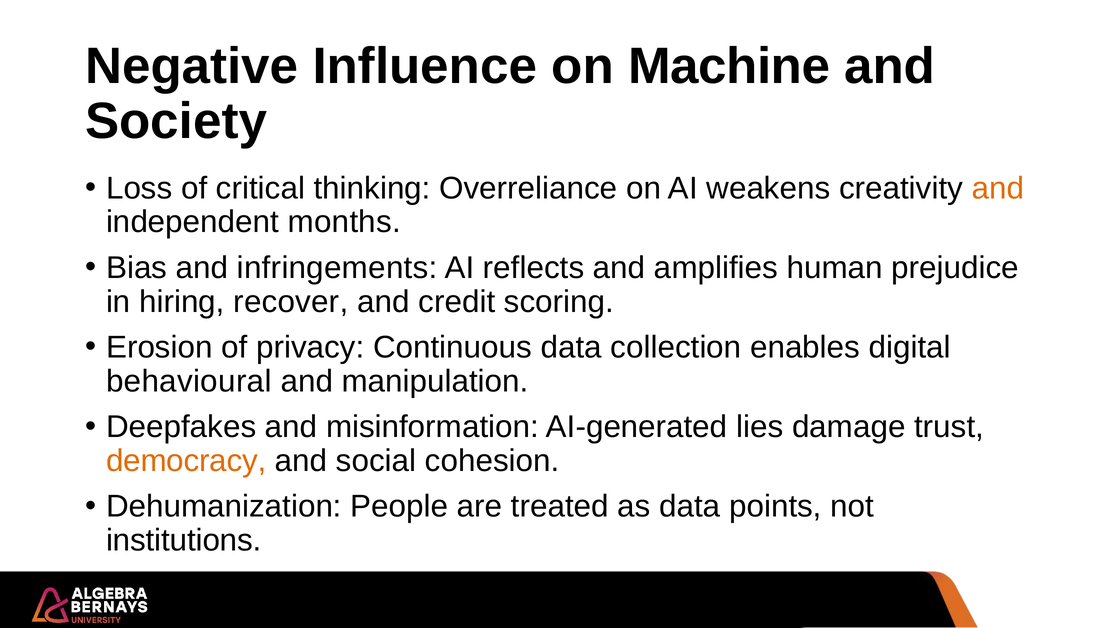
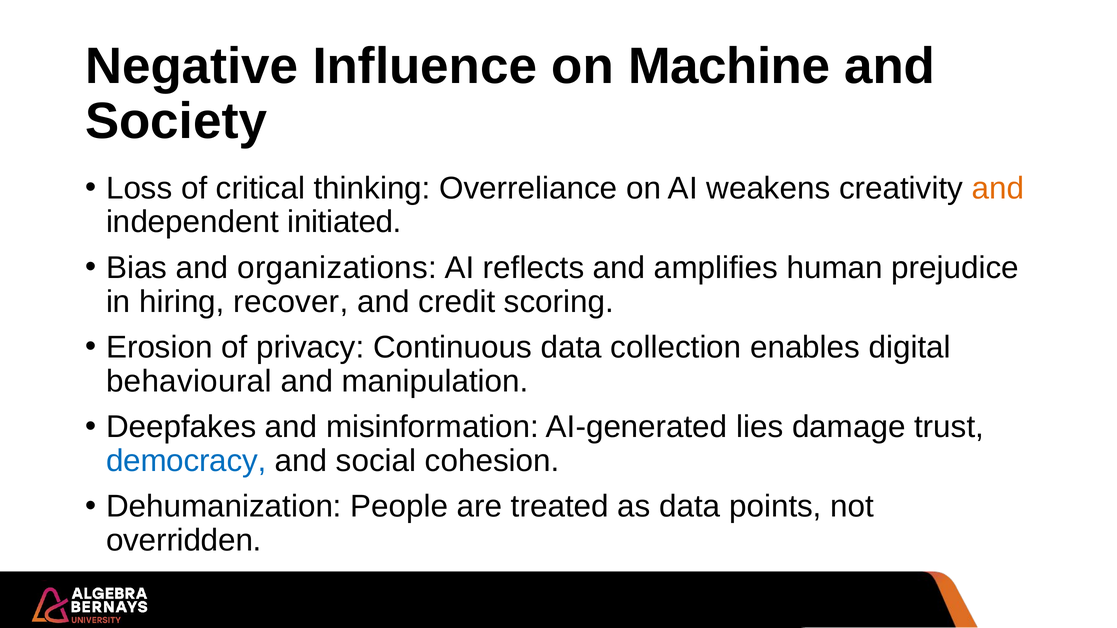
months: months -> initiated
infringements: infringements -> organizations
democracy colour: orange -> blue
institutions: institutions -> overridden
